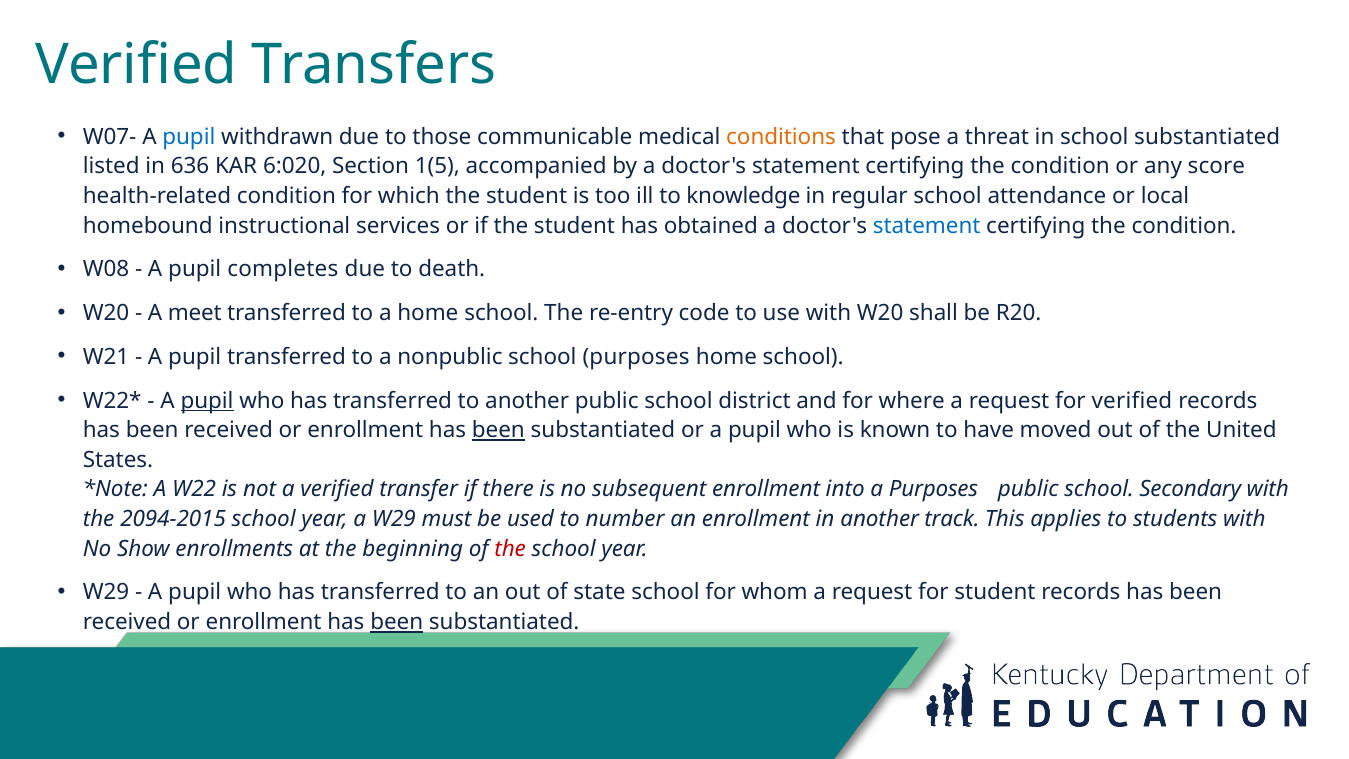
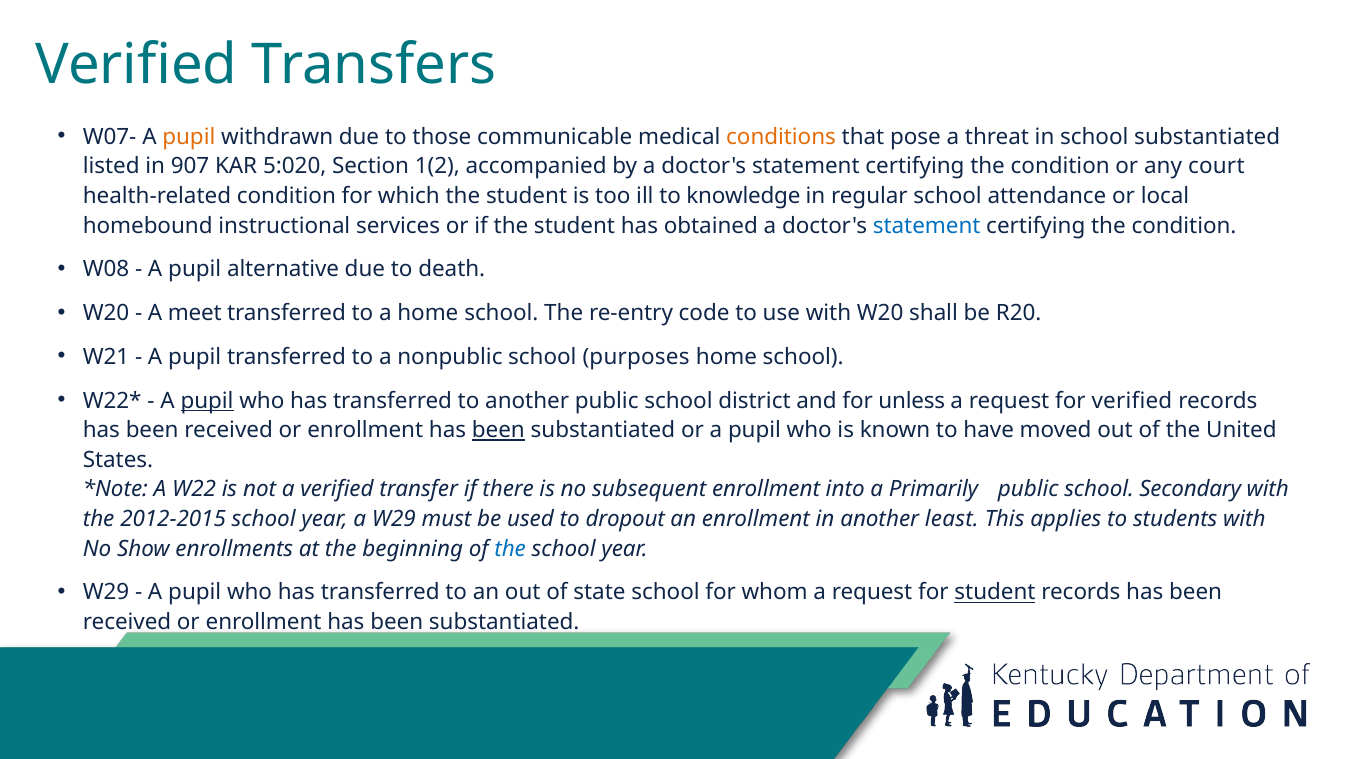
pupil at (189, 137) colour: blue -> orange
636: 636 -> 907
6:020: 6:020 -> 5:020
1(5: 1(5 -> 1(2
score: score -> court
completes: completes -> alternative
where: where -> unless
a Purposes: Purposes -> Primarily
2094-2015: 2094-2015 -> 2012-2015
number: number -> dropout
track: track -> least
the at (510, 549) colour: red -> blue
student at (995, 592) underline: none -> present
been at (397, 622) underline: present -> none
